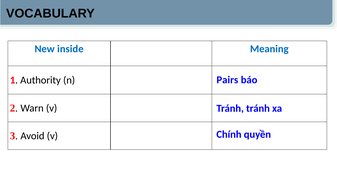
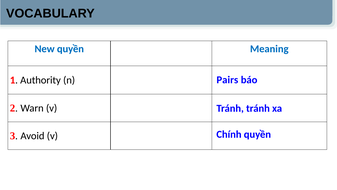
New inside: inside -> quyền
